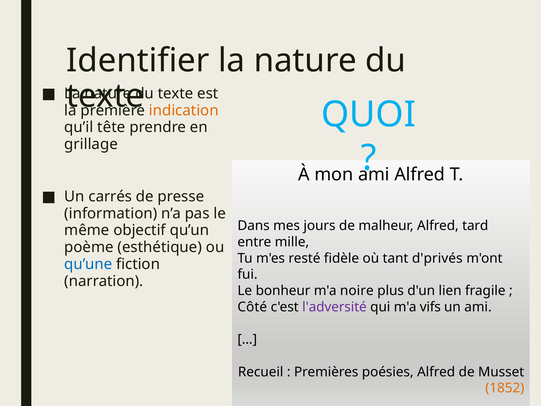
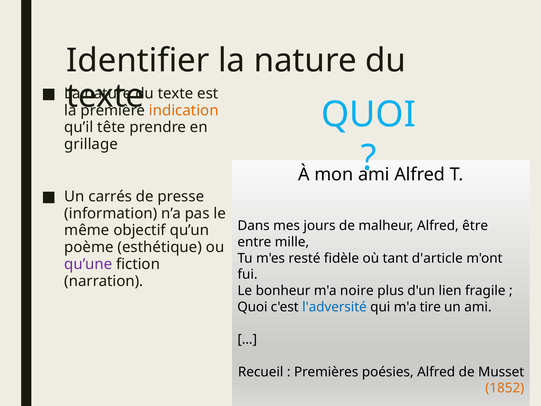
tard: tard -> être
d'privés: d'privés -> d'article
qu’une colour: blue -> purple
Côté at (252, 307): Côté -> Quoi
l'adversité colour: purple -> blue
vifs: vifs -> tire
